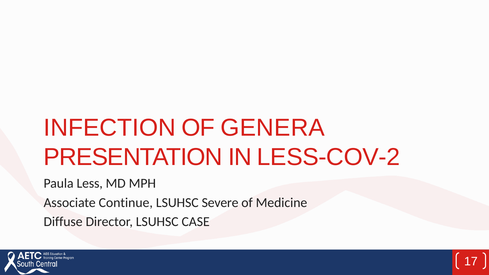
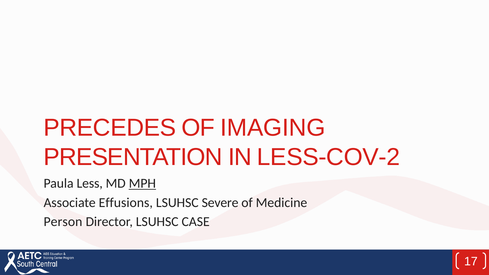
INFECTION: INFECTION -> PRECEDES
GENERA: GENERA -> IMAGING
MPH underline: none -> present
Continue: Continue -> Effusions
Diffuse: Diffuse -> Person
